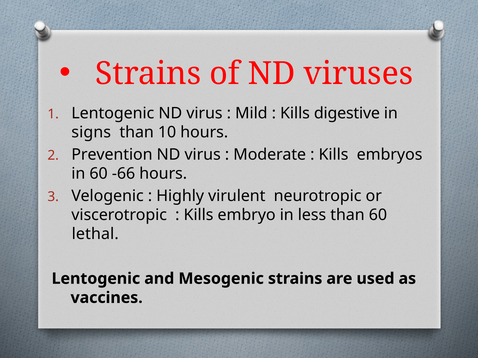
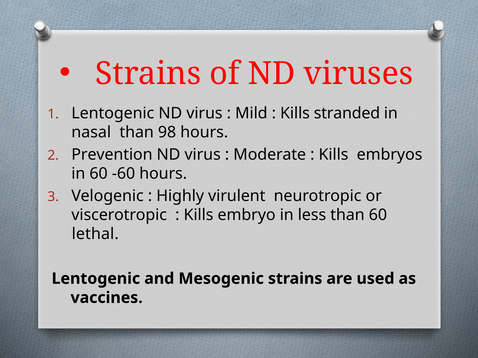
digestive: digestive -> stranded
signs: signs -> nasal
10: 10 -> 98
-66: -66 -> -60
